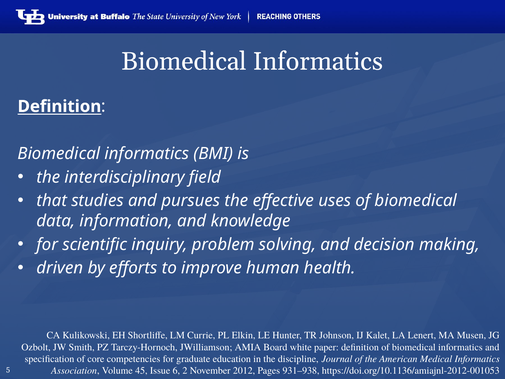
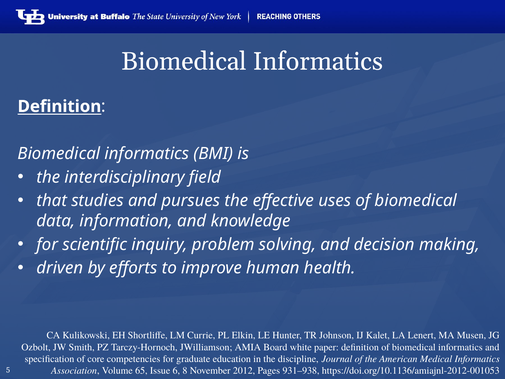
45: 45 -> 65
2: 2 -> 8
